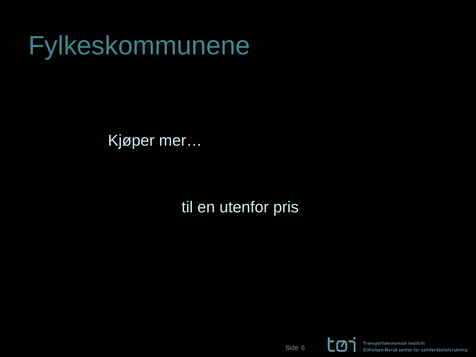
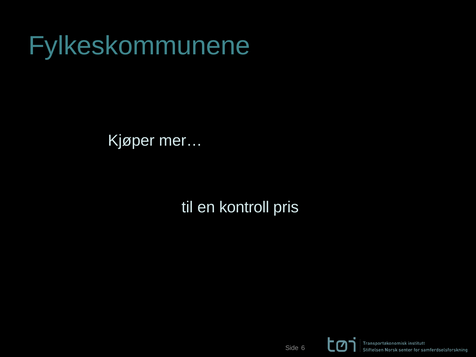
utenfor: utenfor -> kontroll
